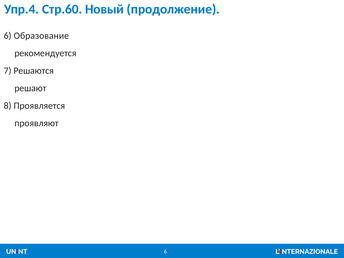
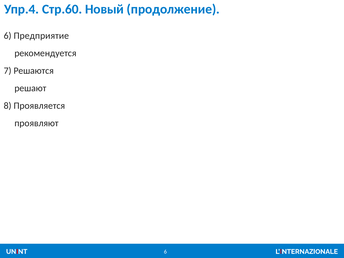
Образование: Образование -> Предприятие
